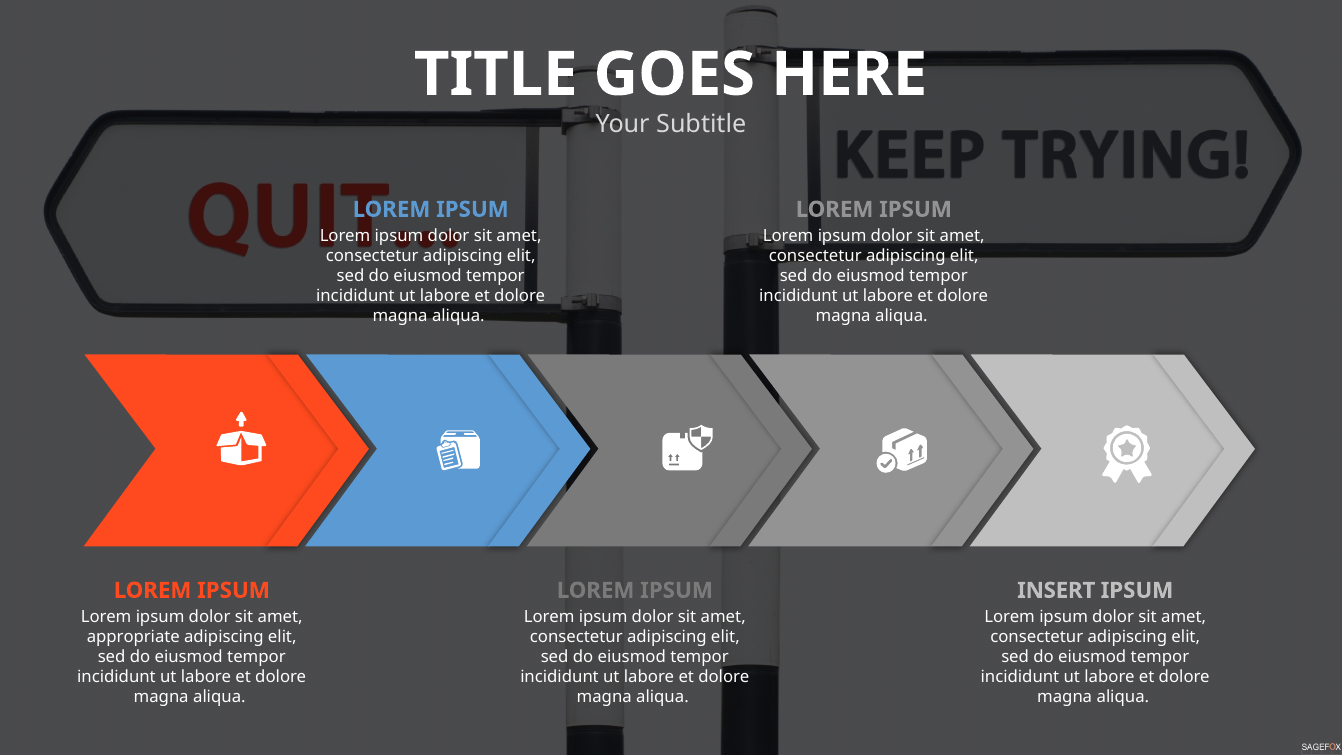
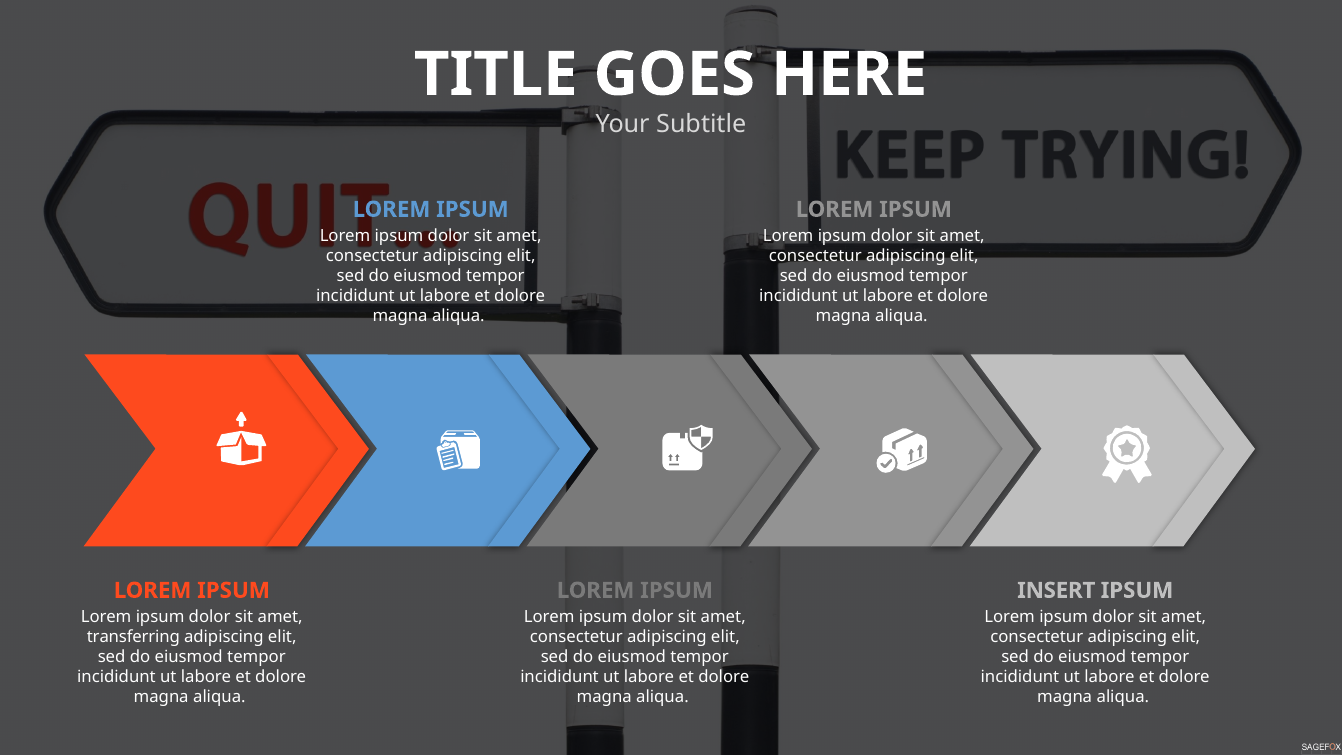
appropriate: appropriate -> transferring
